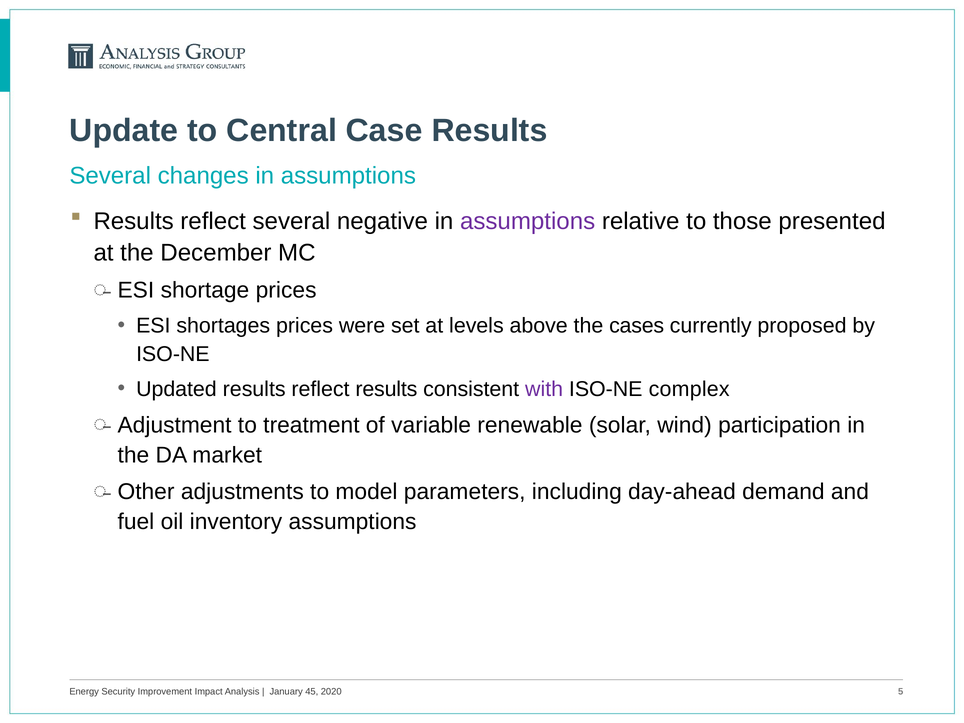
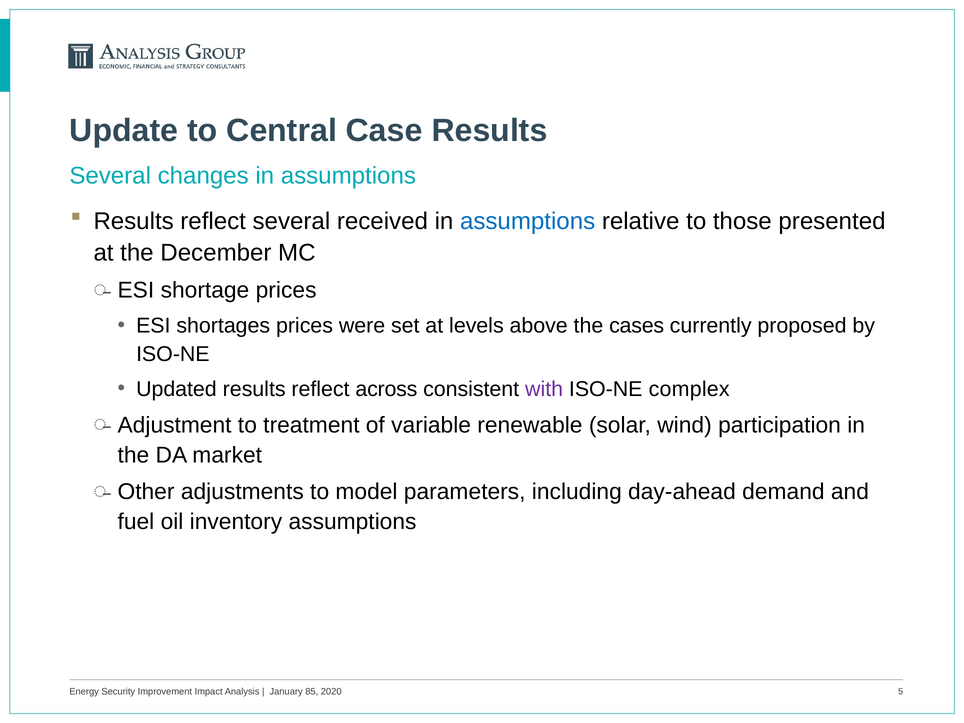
negative: negative -> received
assumptions at (528, 221) colour: purple -> blue
reflect results: results -> across
45: 45 -> 85
